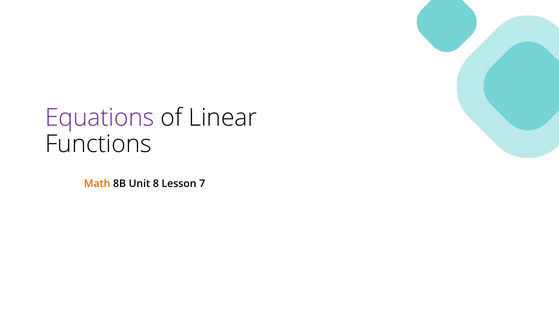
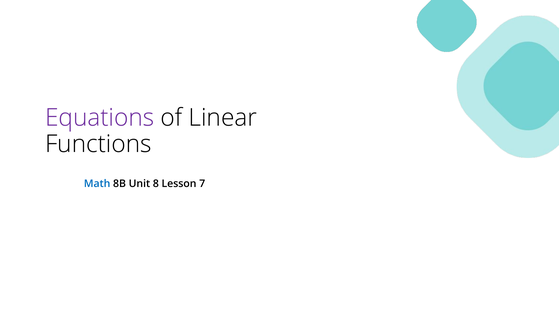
Math colour: orange -> blue
